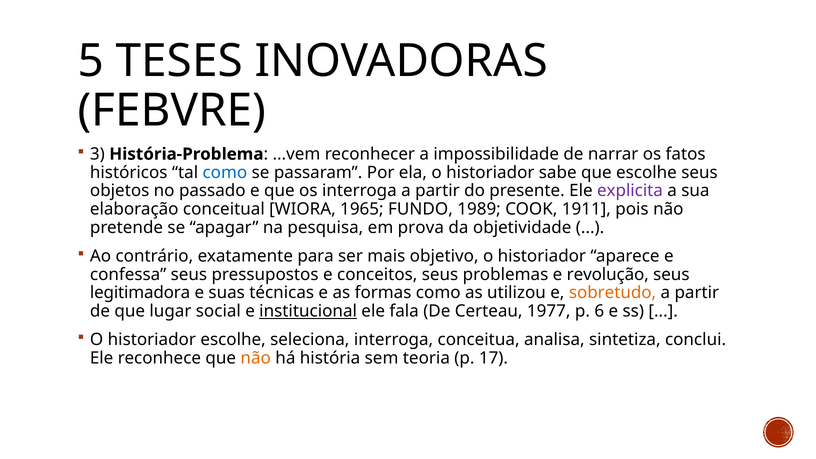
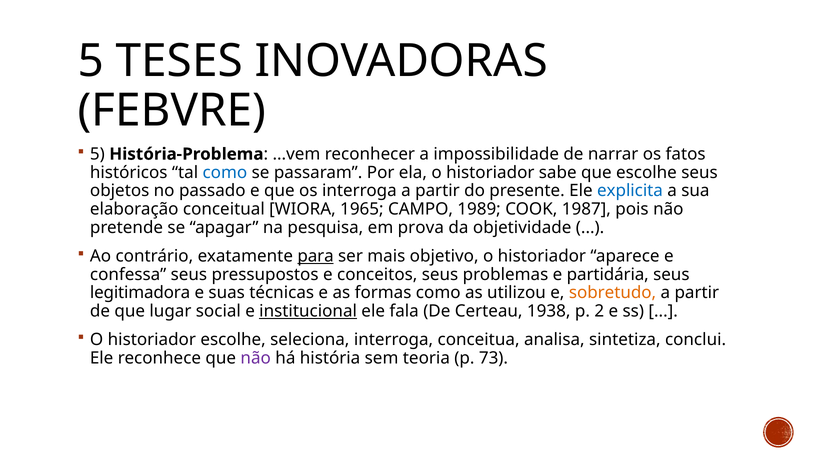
3 at (97, 154): 3 -> 5
explicita colour: purple -> blue
FUNDO: FUNDO -> CAMPO
1911: 1911 -> 1987
para underline: none -> present
revolução: revolução -> partidária
1977: 1977 -> 1938
6: 6 -> 2
não at (256, 358) colour: orange -> purple
17: 17 -> 73
